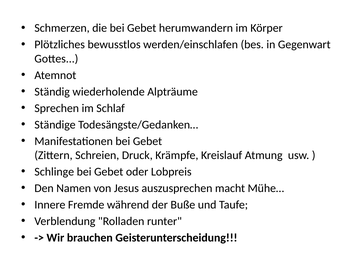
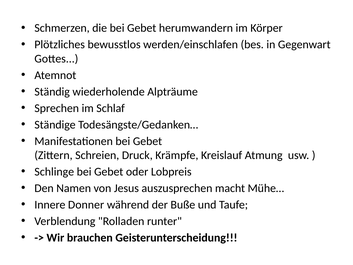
Fremde: Fremde -> Donner
